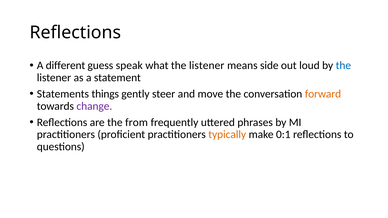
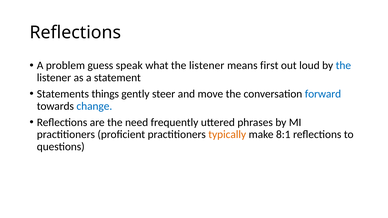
different: different -> problem
side: side -> first
forward colour: orange -> blue
change colour: purple -> blue
from: from -> need
0:1: 0:1 -> 8:1
